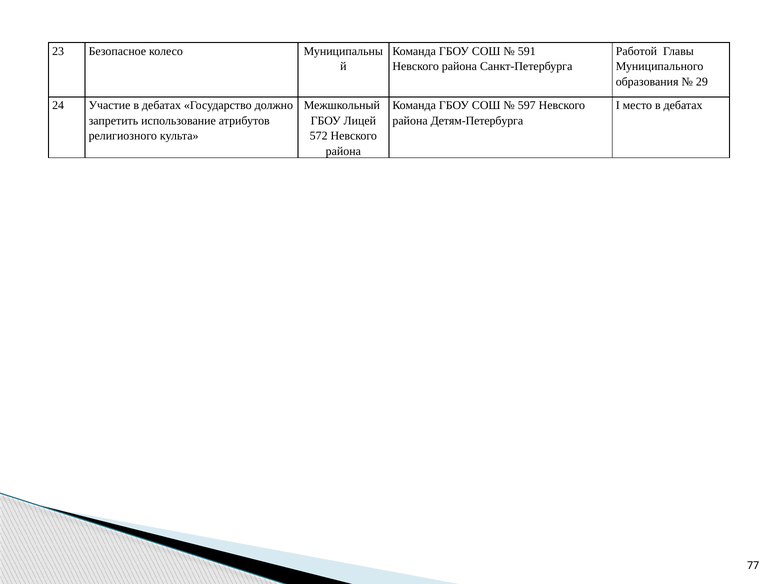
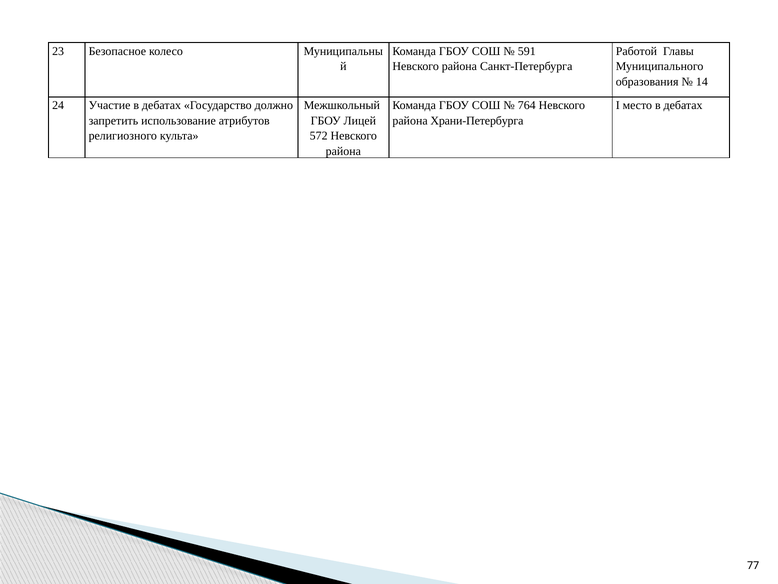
29: 29 -> 14
597: 597 -> 764
Детям-Петербурга: Детям-Петербурга -> Храни-Петербурга
